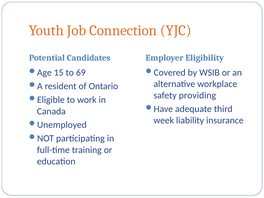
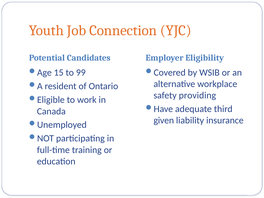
69: 69 -> 99
week: week -> given
